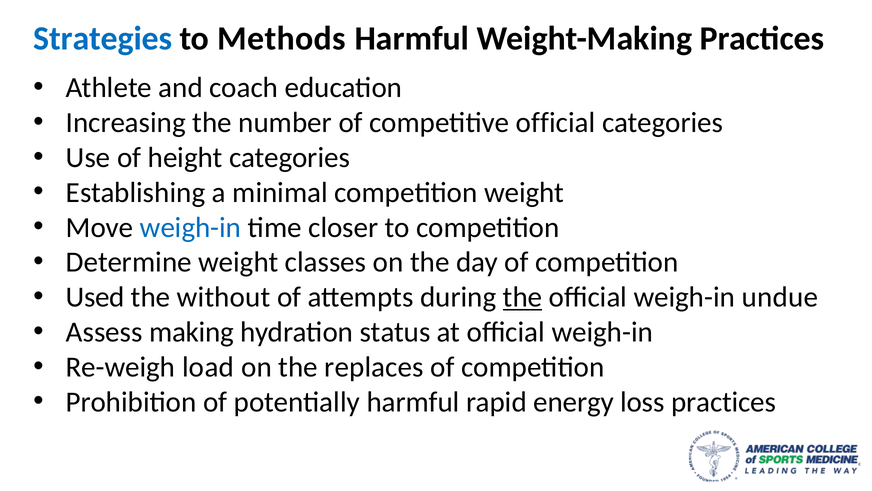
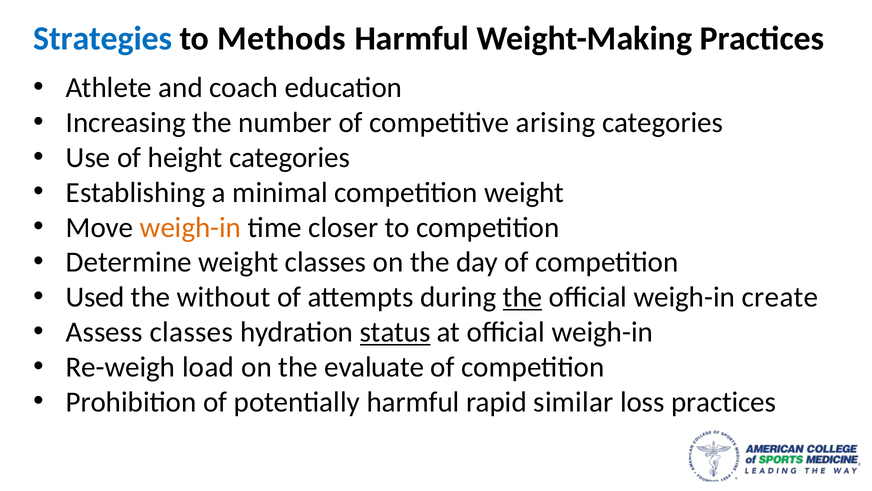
competitive official: official -> arising
weigh-in at (191, 227) colour: blue -> orange
undue: undue -> create
Assess making: making -> classes
status underline: none -> present
replaces: replaces -> evaluate
energy: energy -> similar
